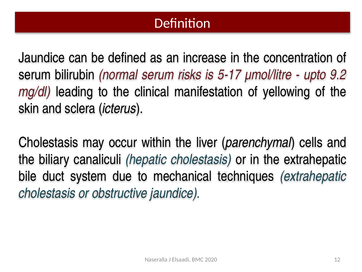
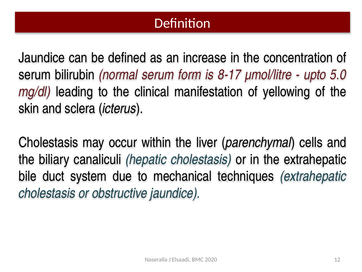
risks: risks -> form
5-17: 5-17 -> 8-17
9.2: 9.2 -> 5.0
